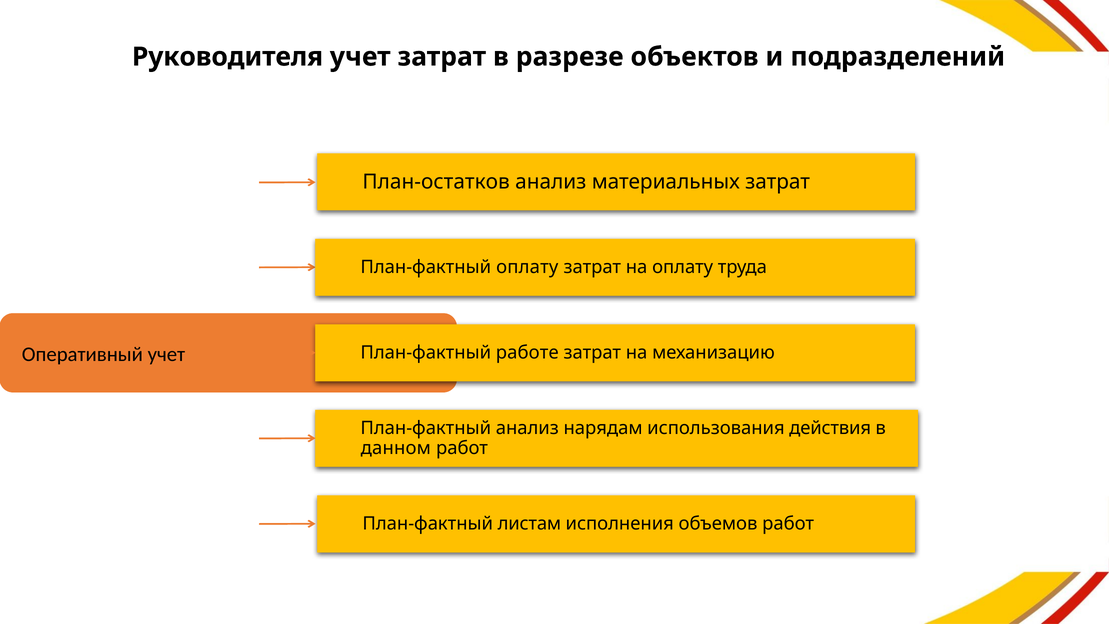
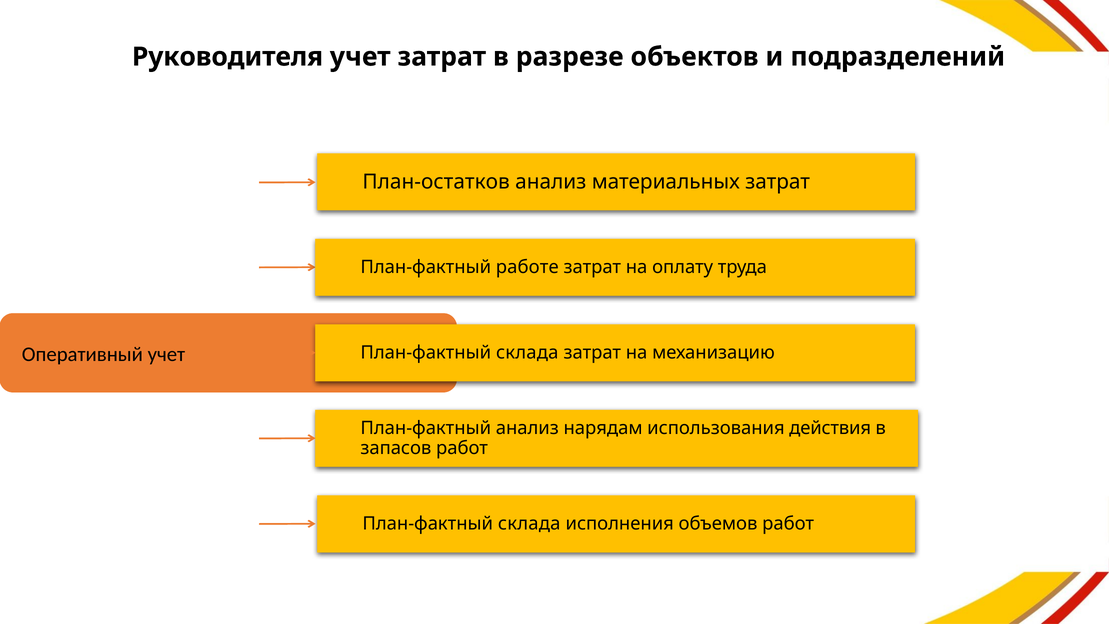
План-фактный оплату: оплату -> работе
работе at (527, 353): работе -> склада
данном: данном -> запасов
листам at (529, 524): листам -> склада
